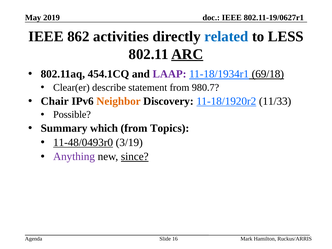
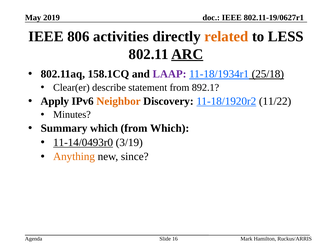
862: 862 -> 806
related colour: blue -> orange
454.1CQ: 454.1CQ -> 158.1CQ
69/18: 69/18 -> 25/18
980.7: 980.7 -> 892.1
Chair: Chair -> Apply
11/33: 11/33 -> 11/22
Possible: Possible -> Minutes
from Topics: Topics -> Which
11-48/0493r0: 11-48/0493r0 -> 11-14/0493r0
Anything colour: purple -> orange
since underline: present -> none
